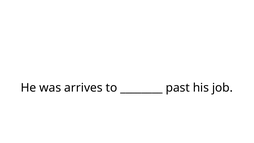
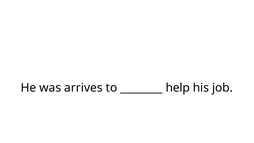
past: past -> help
